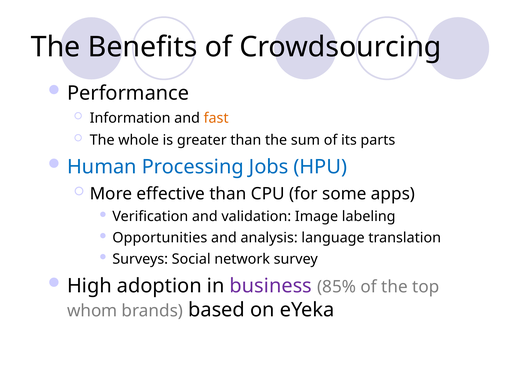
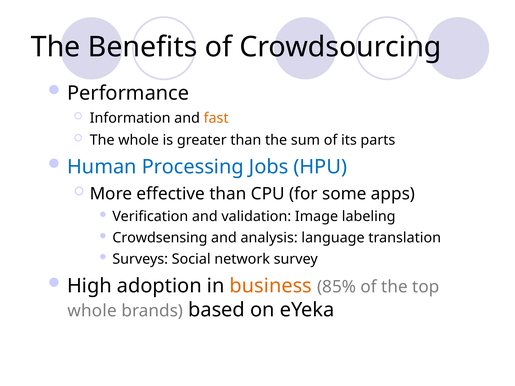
Opportunities: Opportunities -> Crowdsensing
business colour: purple -> orange
whom at (92, 311): whom -> whole
